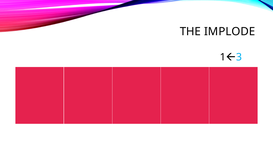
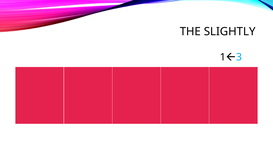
IMPLODE: IMPLODE -> SLIGHTLY
